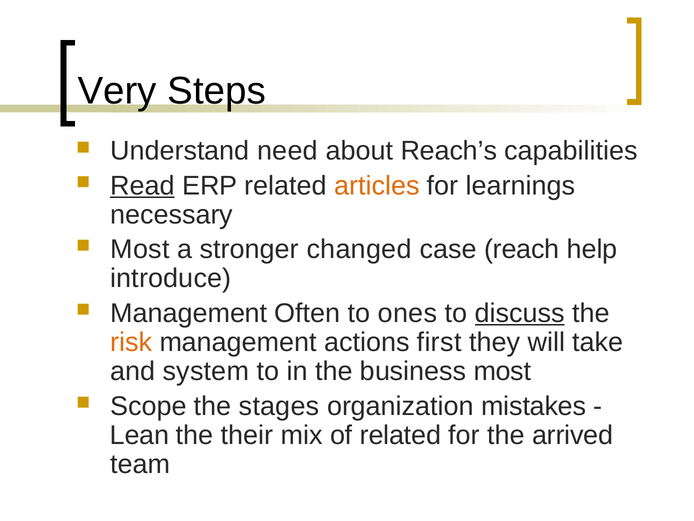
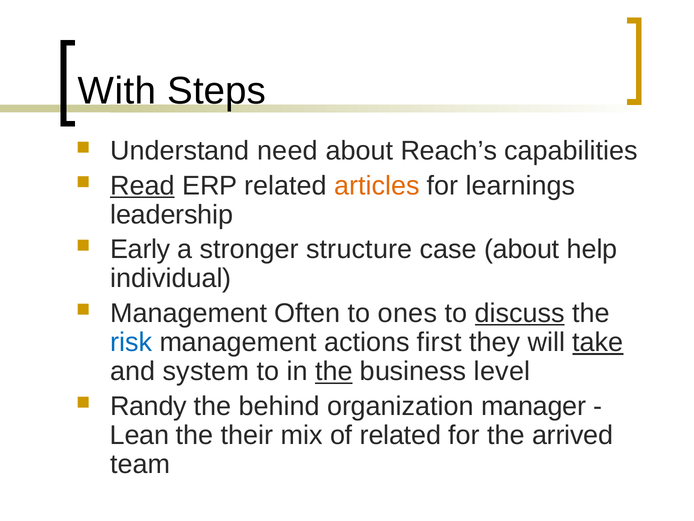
Very: Very -> With
necessary: necessary -> leadership
Most at (140, 249): Most -> Early
changed: changed -> structure
case reach: reach -> about
introduce: introduce -> individual
risk colour: orange -> blue
take underline: none -> present
the at (334, 371) underline: none -> present
business most: most -> level
Scope: Scope -> Randy
stages: stages -> behind
mistakes: mistakes -> manager
